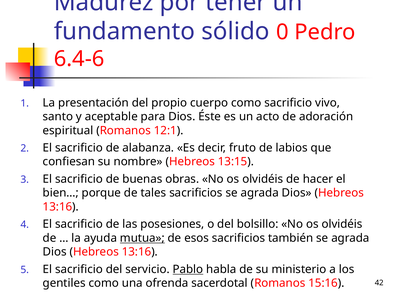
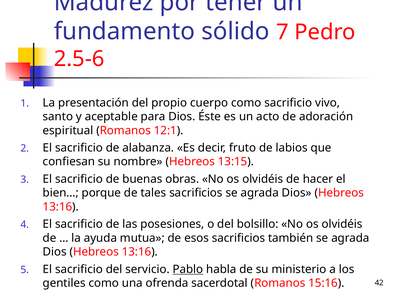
0: 0 -> 7
6.4-6: 6.4-6 -> 2.5-6
mutua underline: present -> none
